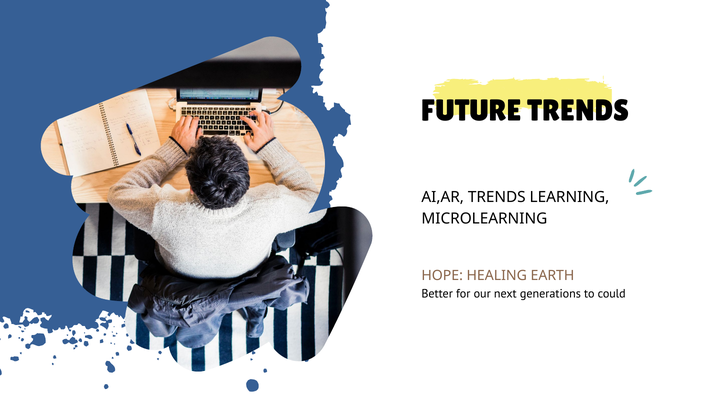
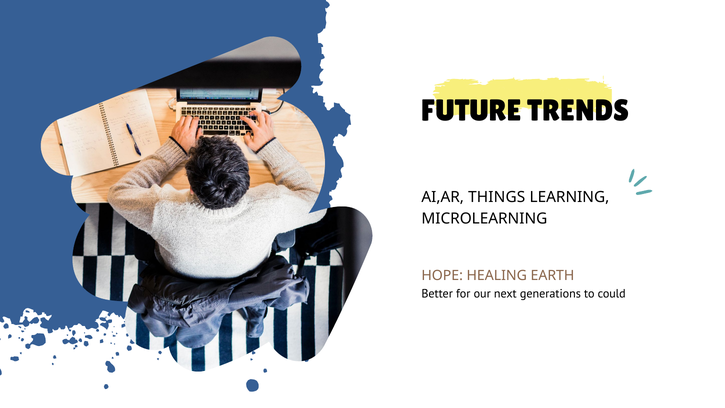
AI,AR TRENDS: TRENDS -> THINGS
